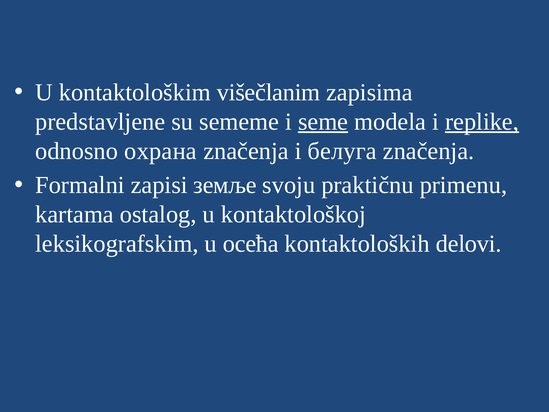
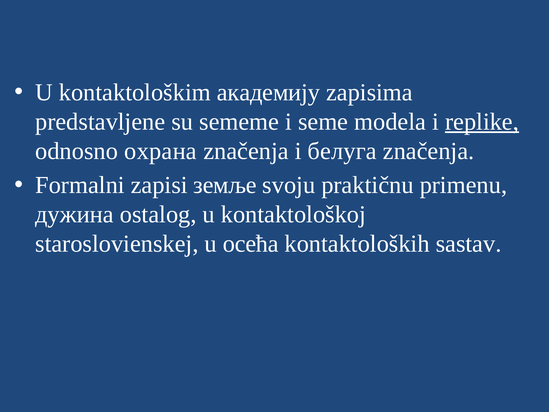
višečlanim: višečlanim -> академију
seme underline: present -> none
kartama: kartama -> дужина
leksikografskim: leksikografskim -> staroslovienskej
delovi: delovi -> sastav
